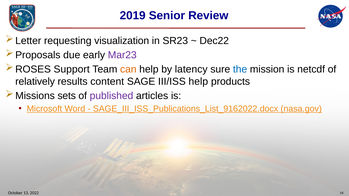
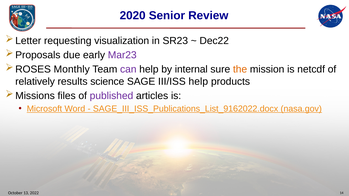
2019: 2019 -> 2020
Support: Support -> Monthly
can colour: orange -> purple
latency: latency -> internal
the colour: blue -> orange
content: content -> science
sets: sets -> files
